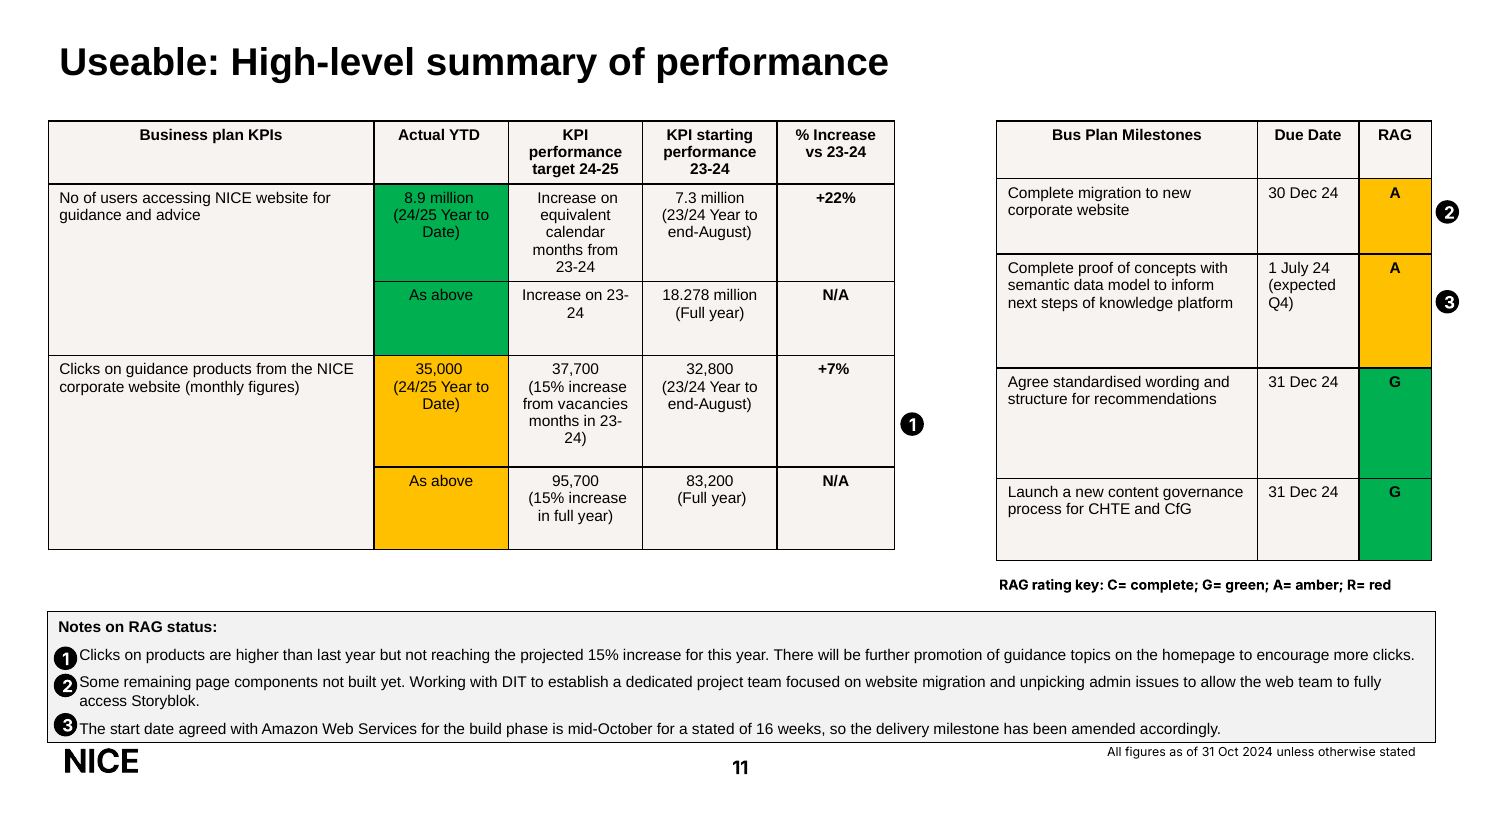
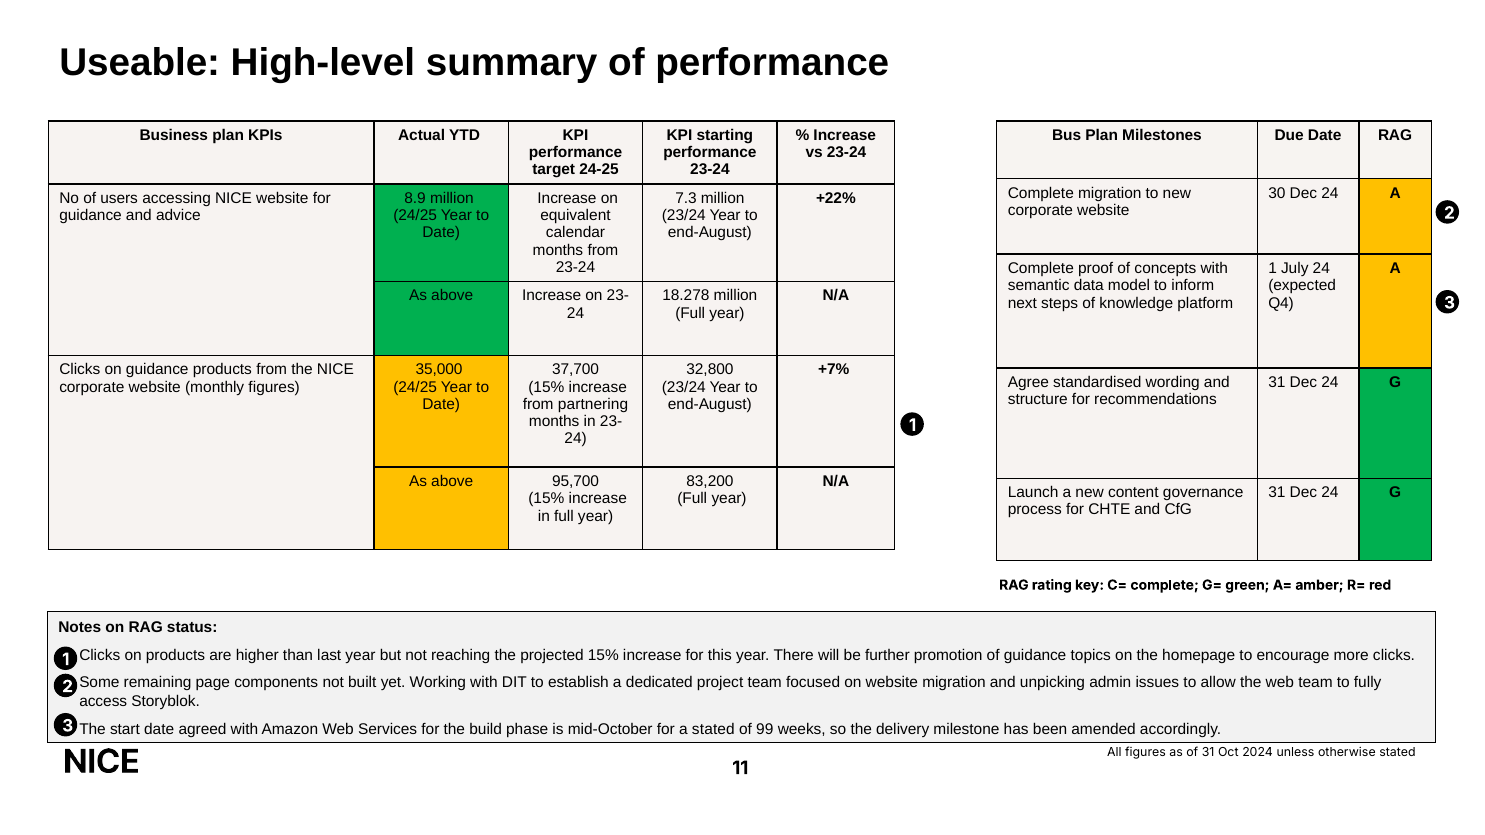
vacancies: vacancies -> partnering
16: 16 -> 99
